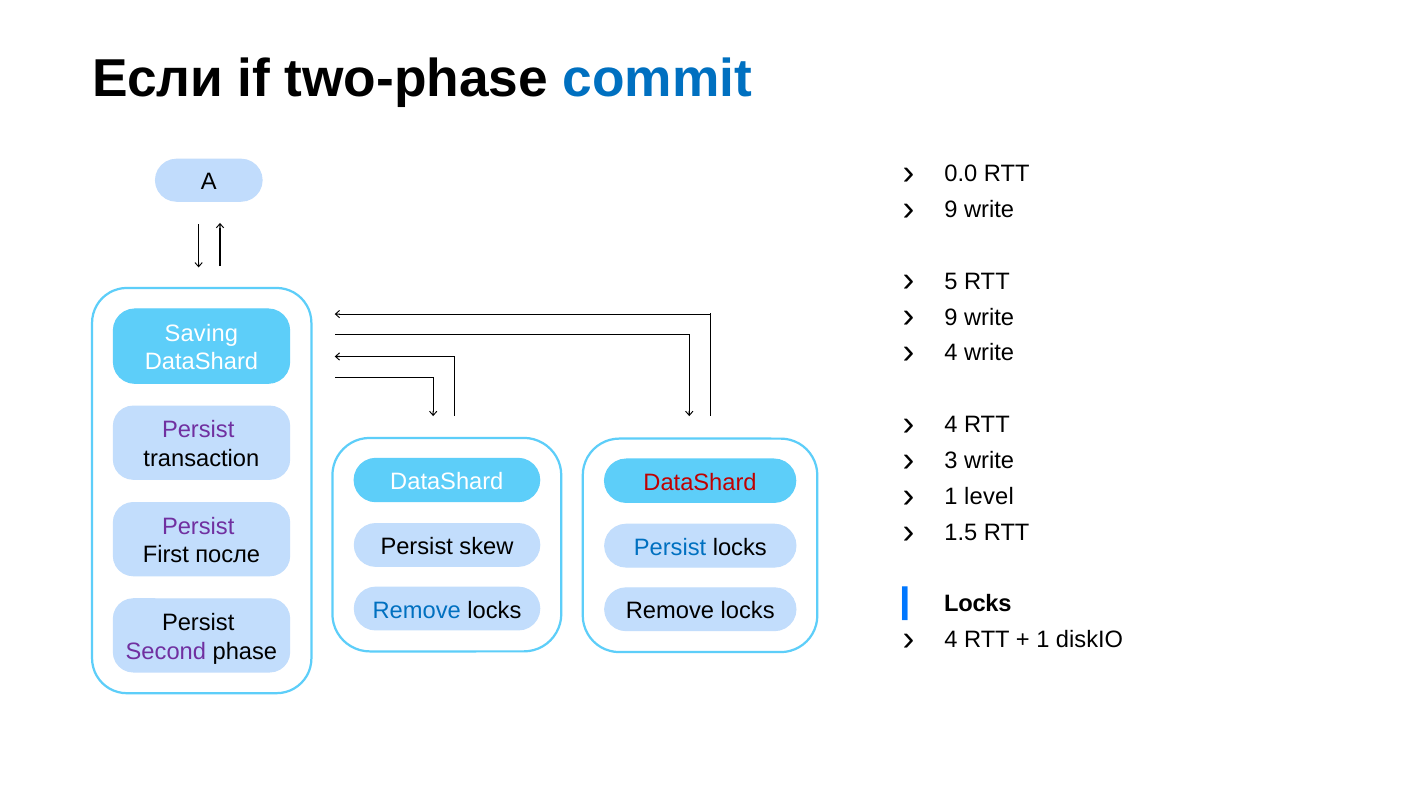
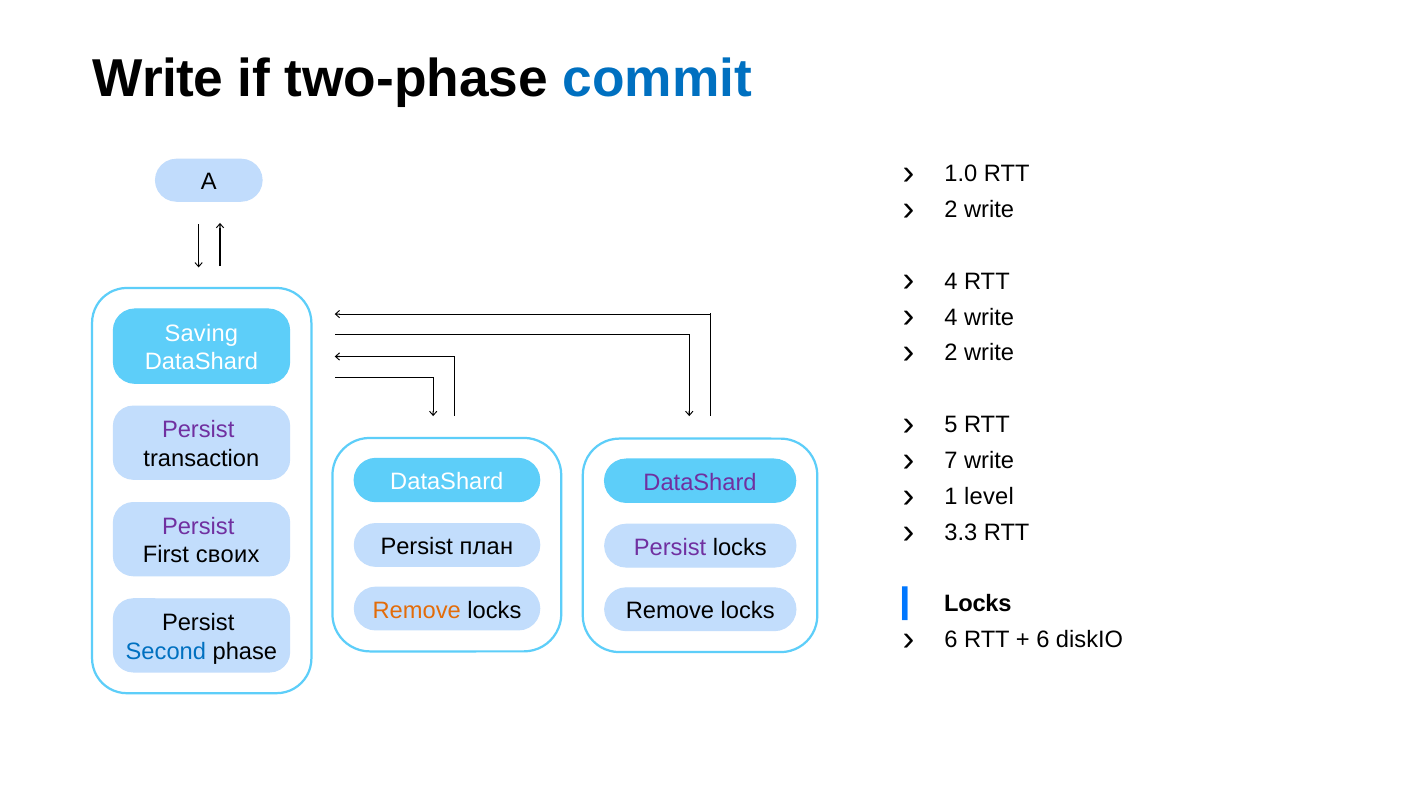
Если at (158, 79): Если -> Write
0.0: 0.0 -> 1.0
9 at (951, 209): 9 -> 2
5 at (951, 281): 5 -> 4
9 at (951, 317): 9 -> 4
4 at (951, 353): 4 -> 2
4 at (951, 424): 4 -> 5
3: 3 -> 7
DataShard at (700, 482) colour: red -> purple
1.5: 1.5 -> 3.3
skew: skew -> план
Persist at (670, 547) colour: blue -> purple
после: после -> своих
Remove at (417, 610) colour: blue -> orange
4 at (951, 639): 4 -> 6
1 at (1043, 639): 1 -> 6
Second colour: purple -> blue
